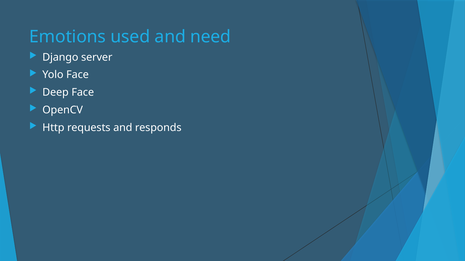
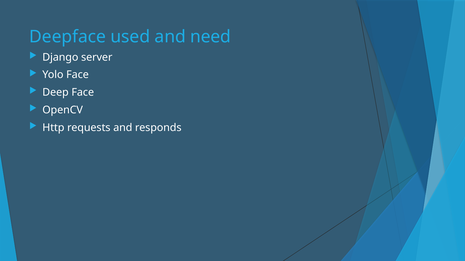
Emotions: Emotions -> Deepface
